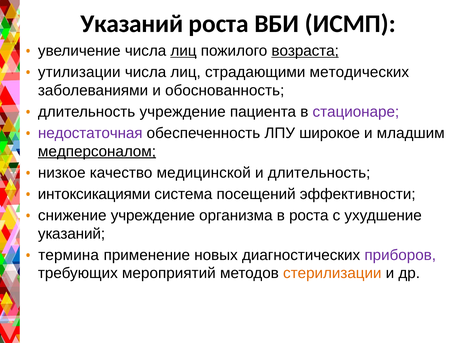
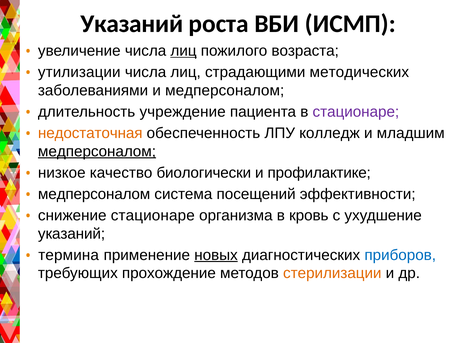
возраста underline: present -> none
и обоснованность: обоснованность -> медперсоналом
недостаточная colour: purple -> orange
широкое: широкое -> колледж
медицинской: медицинской -> биологически
и длительность: длительность -> профилактике
интоксикациями at (94, 194): интоксикациями -> медперсоналом
снижение учреждение: учреждение -> стационаре
в роста: роста -> кровь
новых underline: none -> present
приборов colour: purple -> blue
мероприятий: мероприятий -> прохождение
